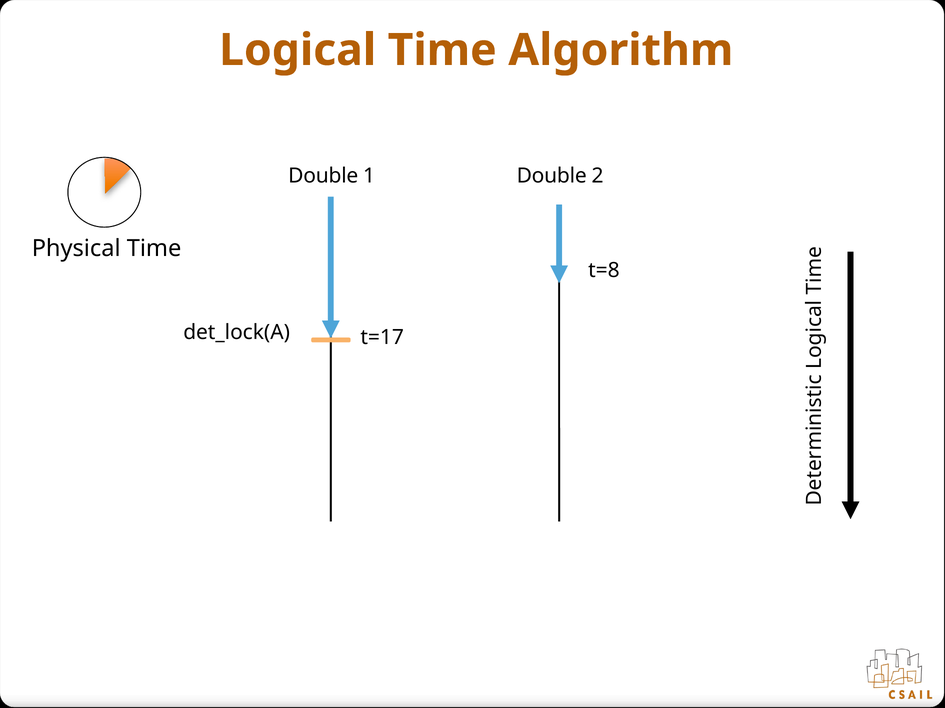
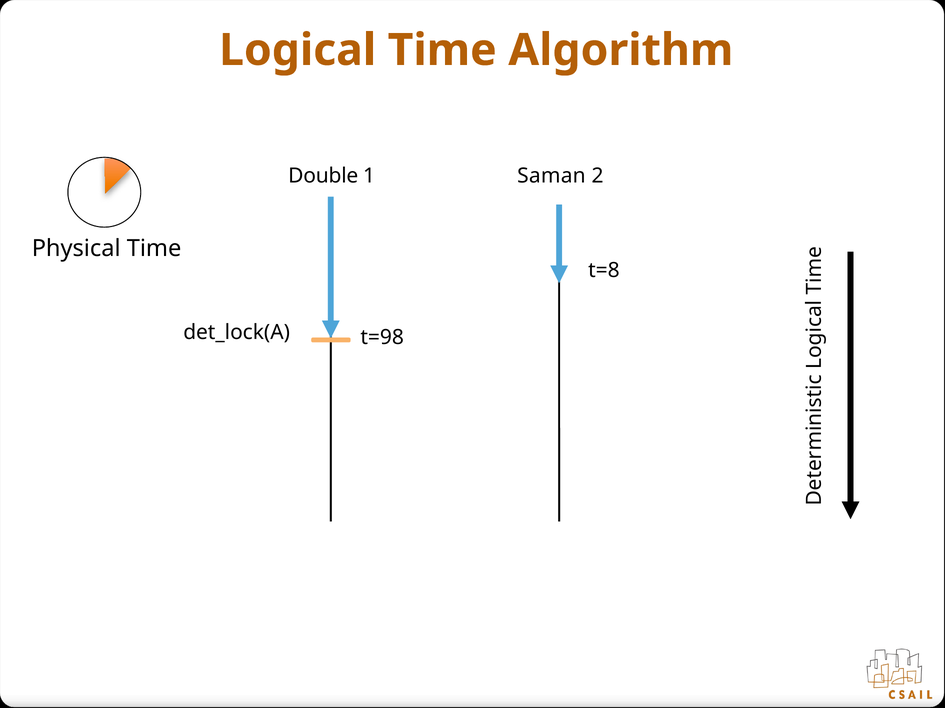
1 Double: Double -> Saman
t=17: t=17 -> t=98
